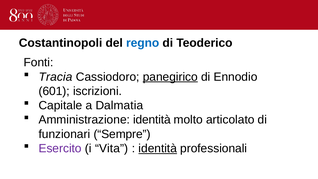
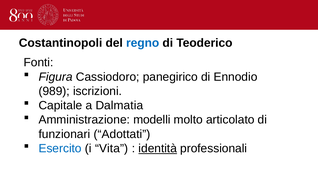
Tracia: Tracia -> Figura
panegirico underline: present -> none
601: 601 -> 989
Amministrazione identità: identità -> modelli
Sempre: Sempre -> Adottati
Esercito colour: purple -> blue
